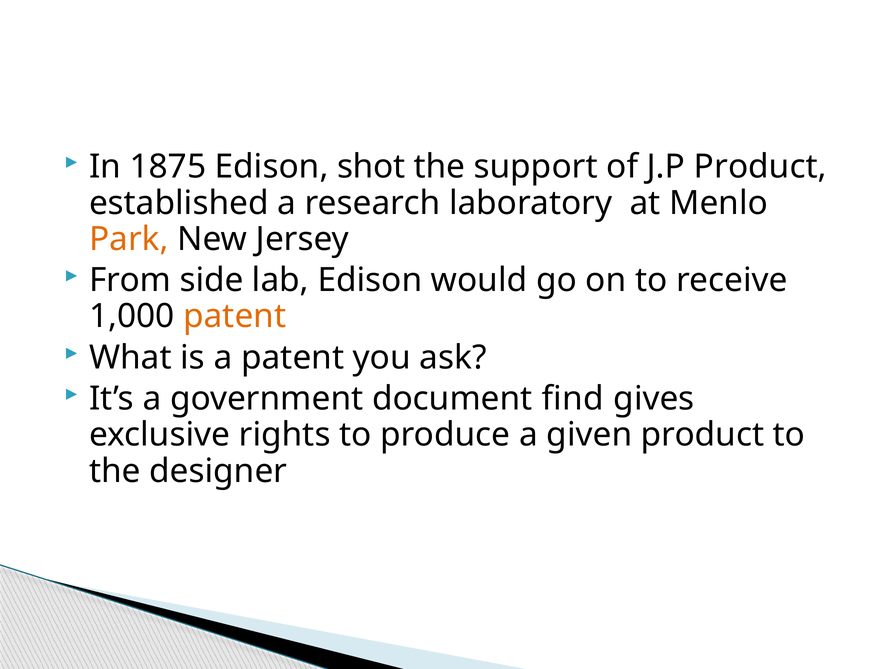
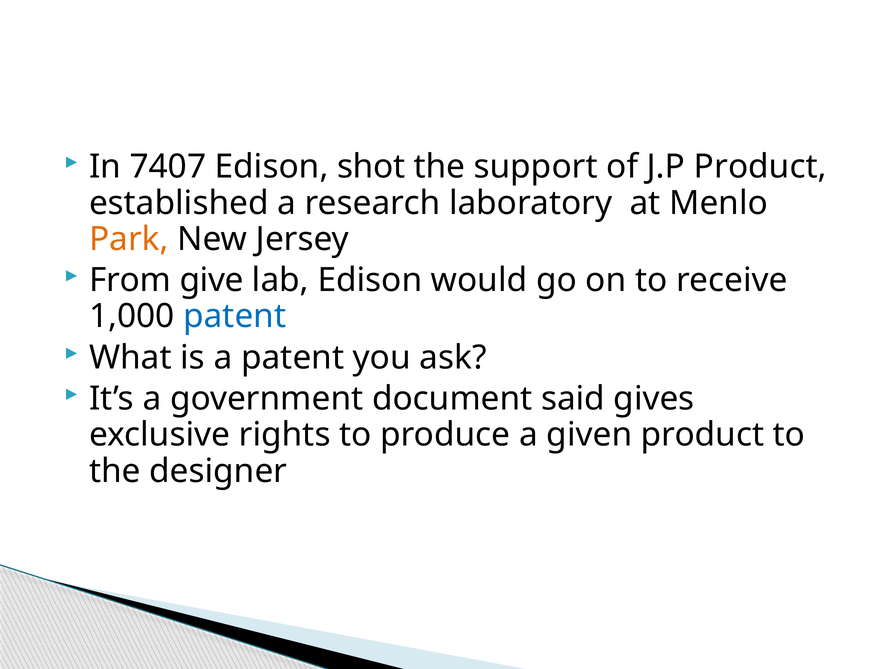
1875: 1875 -> 7407
side: side -> give
patent at (235, 316) colour: orange -> blue
find: find -> said
